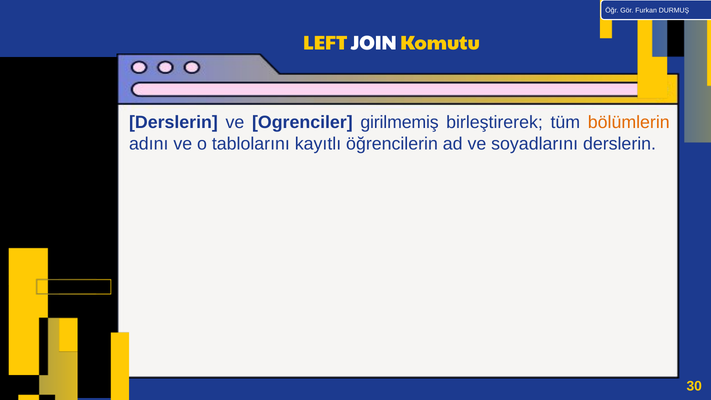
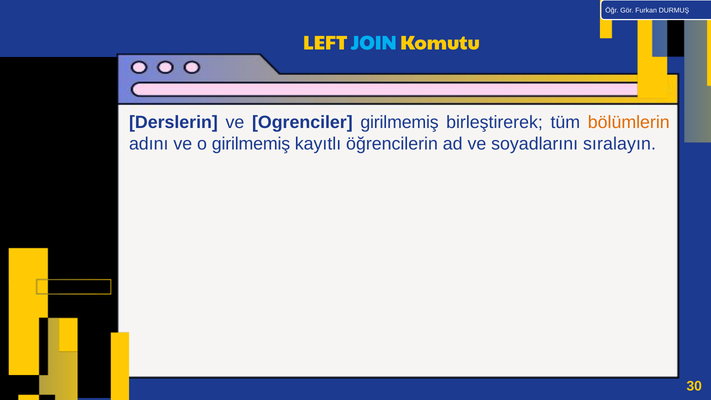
JOIN colour: white -> light blue
o tablolarını: tablolarını -> girilmemiş
soyadlarını derslerin: derslerin -> sıralayın
